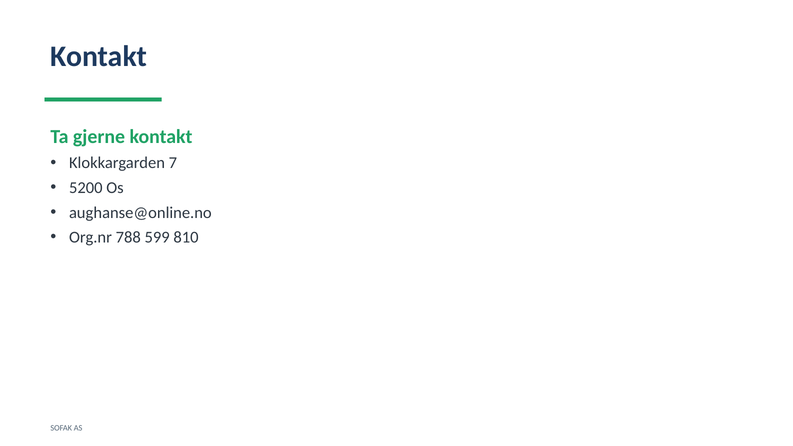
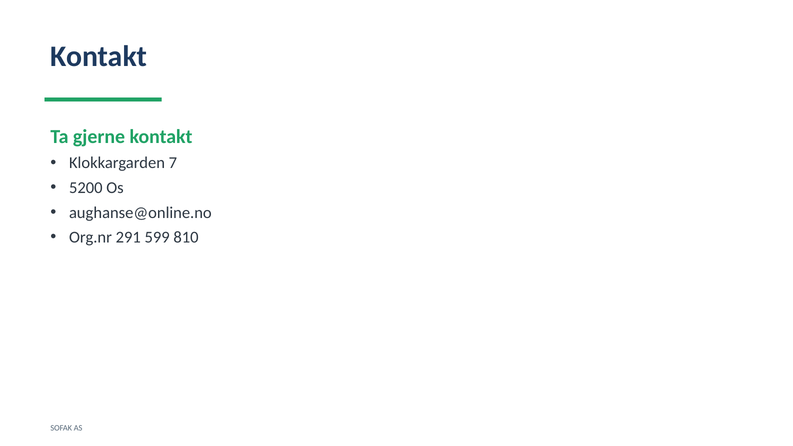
788: 788 -> 291
